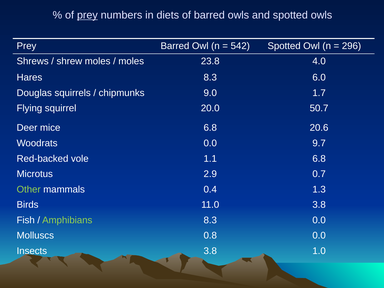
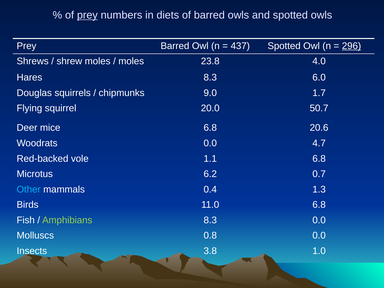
542: 542 -> 437
296 underline: none -> present
9.7: 9.7 -> 4.7
2.9: 2.9 -> 6.2
Other colour: light green -> light blue
11.0 3.8: 3.8 -> 6.8
